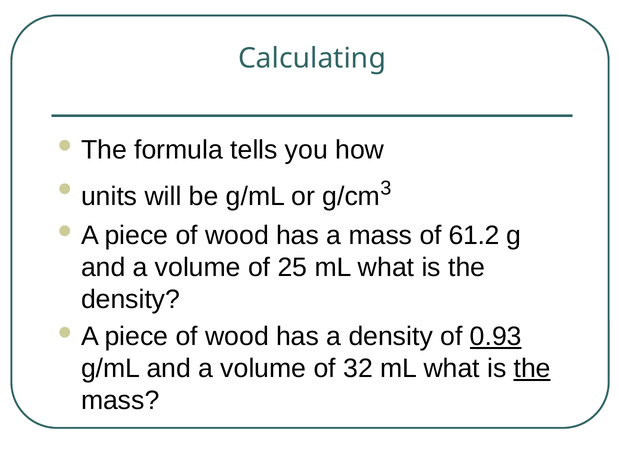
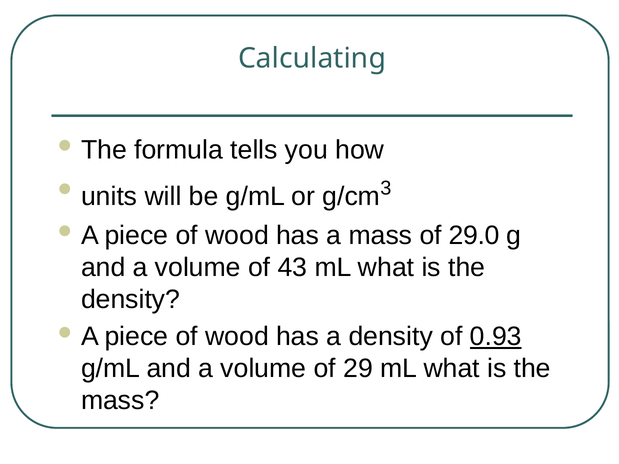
61.2: 61.2 -> 29.0
25: 25 -> 43
32: 32 -> 29
the at (532, 369) underline: present -> none
